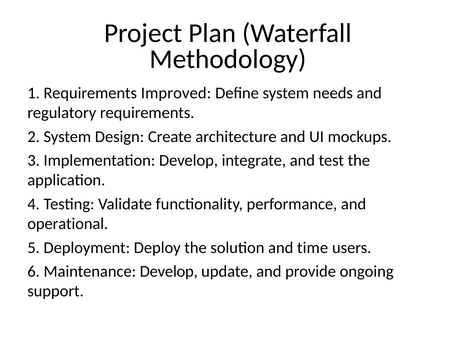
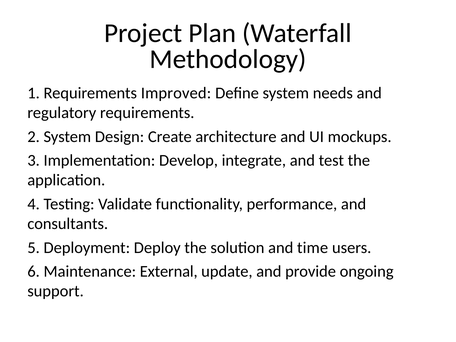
operational: operational -> consultants
Maintenance Develop: Develop -> External
